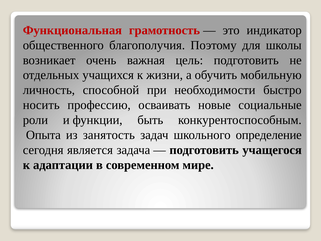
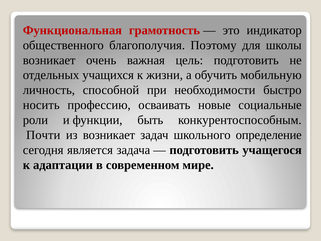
Опыта: Опыта -> Почти
из занятость: занятость -> возникает
